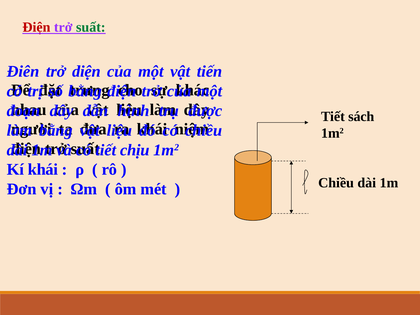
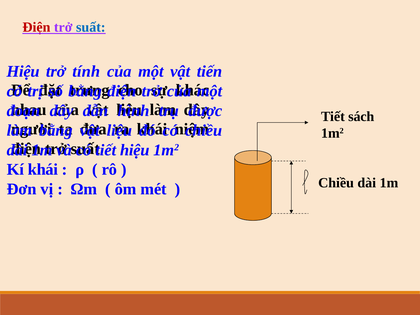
suất at (91, 27) colour: green -> blue
Điên at (23, 72): Điên -> Hiệu
diện: diện -> tính
tiết chịu: chịu -> hiệu
